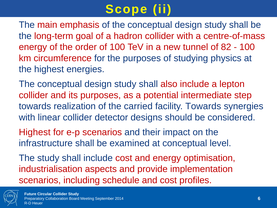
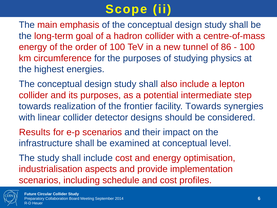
82: 82 -> 86
carried: carried -> frontier
Highest at (35, 132): Highest -> Results
